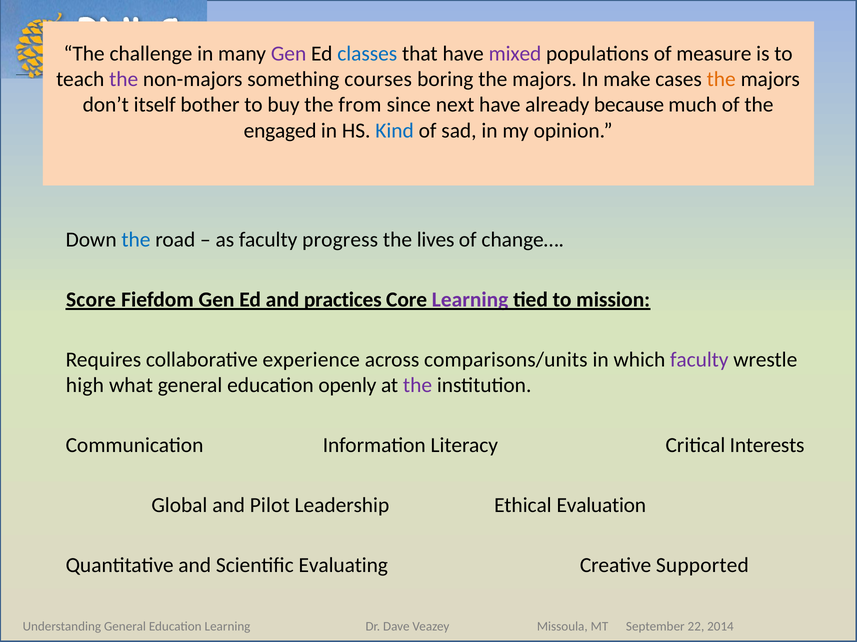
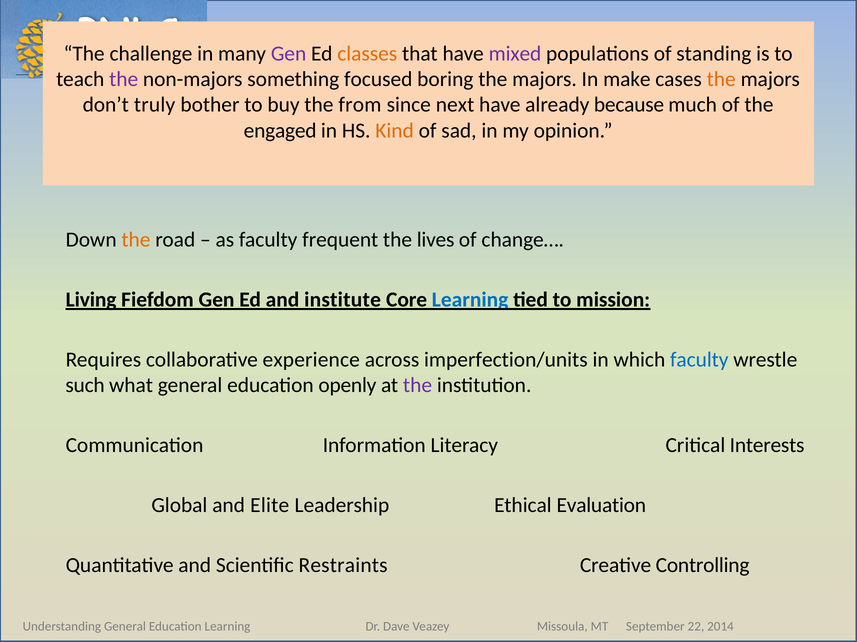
classes colour: blue -> orange
measure: measure -> standing
courses: courses -> focused
itself: itself -> truly
Kind colour: blue -> orange
the at (136, 240) colour: blue -> orange
progress: progress -> frequent
Score: Score -> Living
practices: practices -> institute
Learning at (470, 300) colour: purple -> blue
comparisons/units: comparisons/units -> imperfection/units
faculty at (699, 360) colour: purple -> blue
high: high -> such
Pilot: Pilot -> Elite
Evaluating: Evaluating -> Restraints
Supported: Supported -> Controlling
